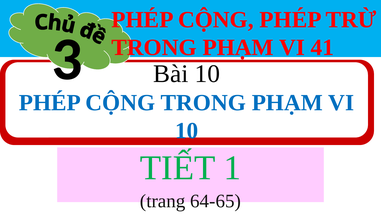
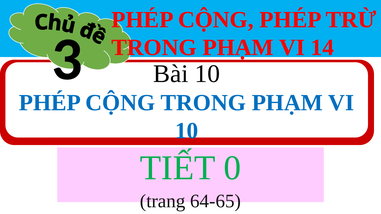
41: 41 -> 14
1: 1 -> 0
